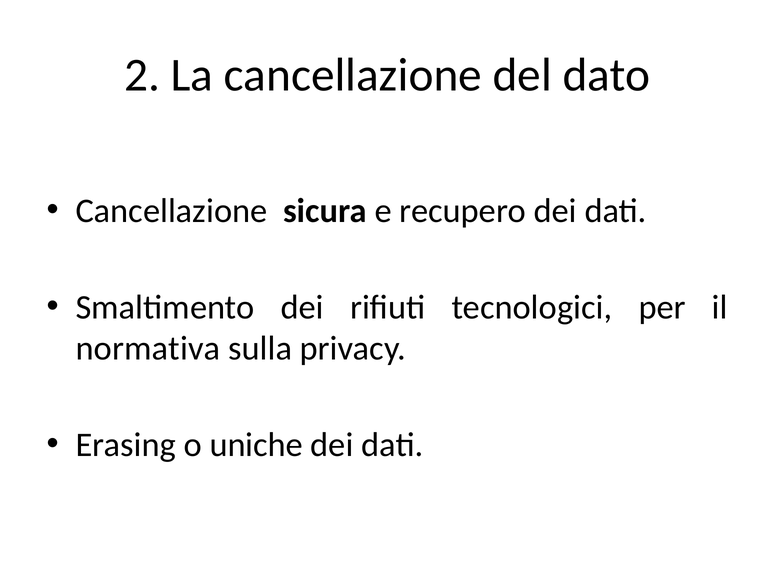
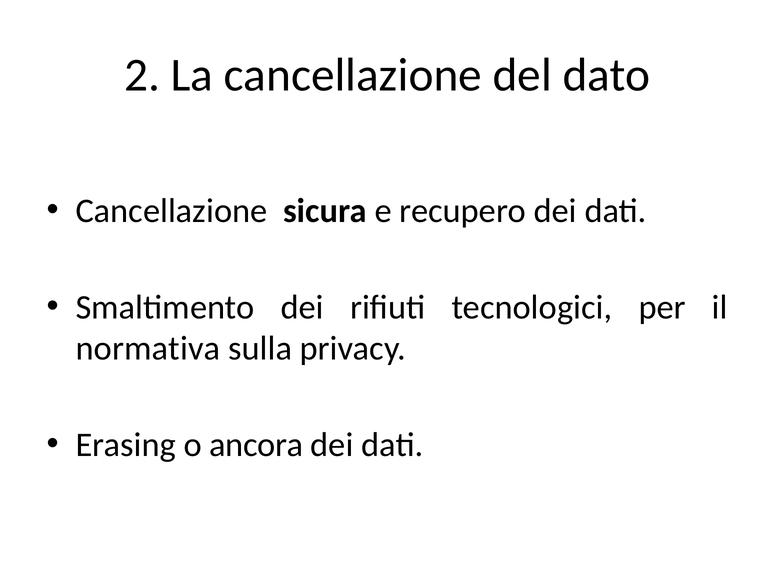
uniche: uniche -> ancora
